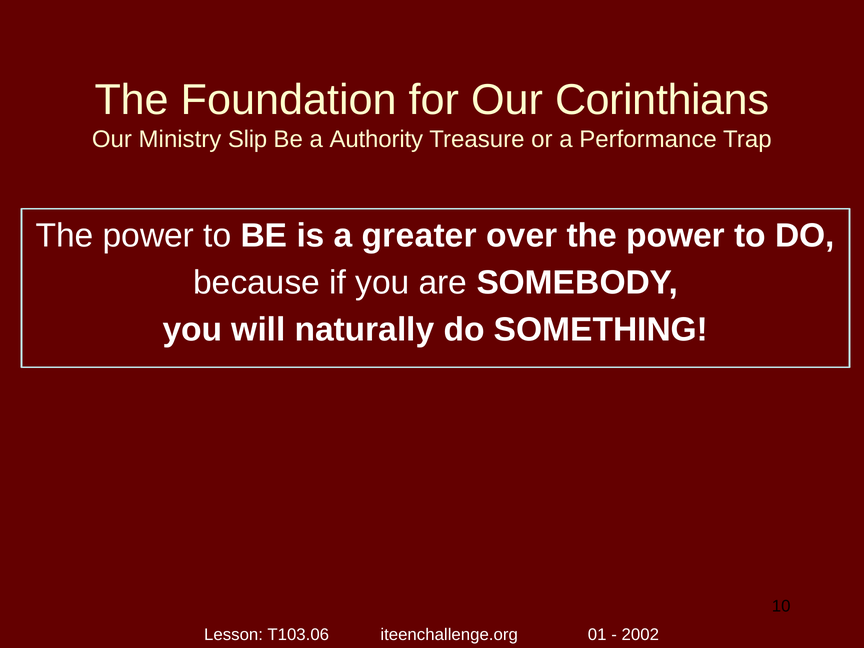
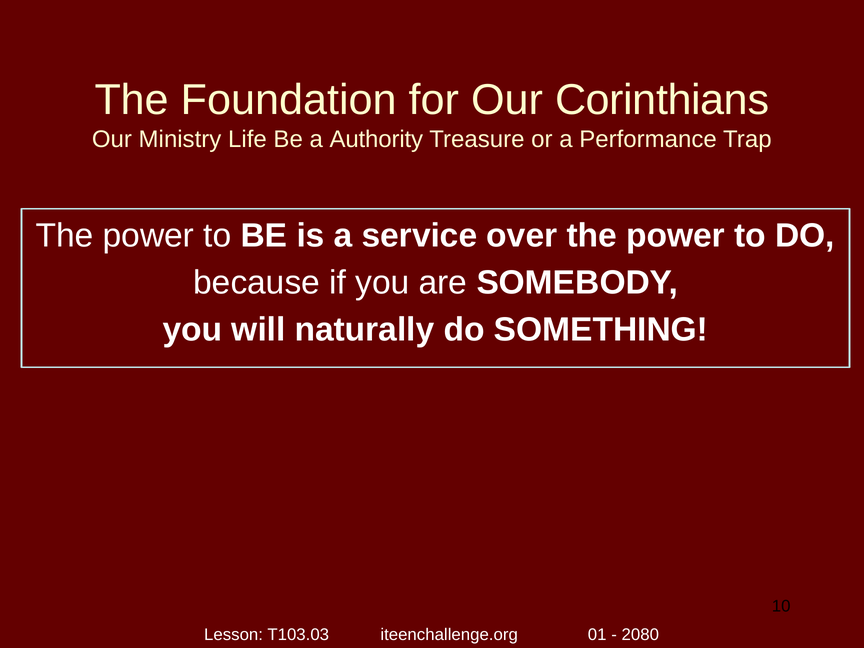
Slip: Slip -> Life
greater: greater -> service
T103.06: T103.06 -> T103.03
2002: 2002 -> 2080
